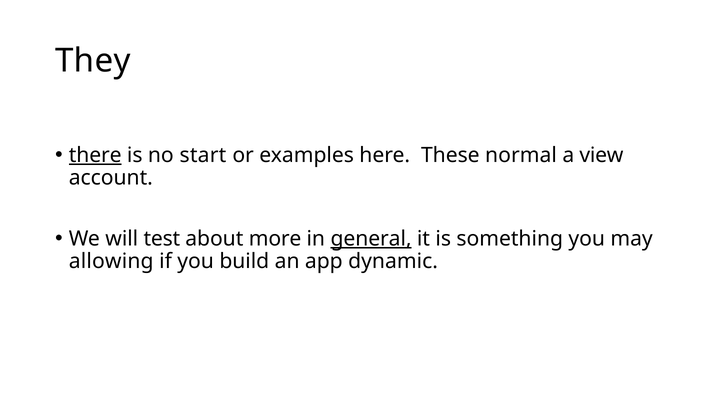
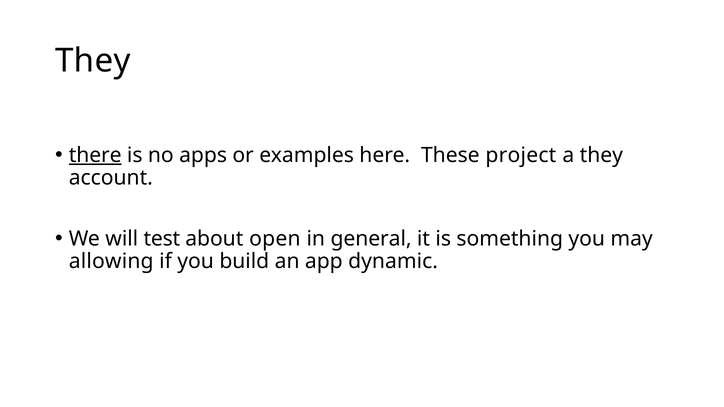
start: start -> apps
normal: normal -> project
a view: view -> they
more: more -> open
general underline: present -> none
